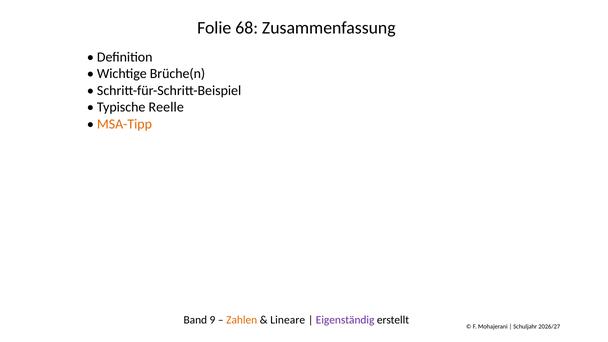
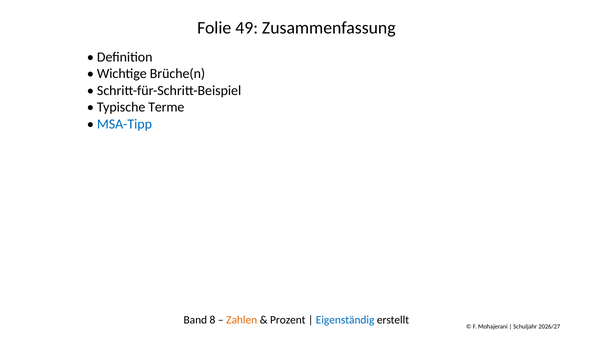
68: 68 -> 49
Reelle: Reelle -> Terme
MSA-Tipp colour: orange -> blue
9: 9 -> 8
Lineare: Lineare -> Prozent
Eigenständig colour: purple -> blue
